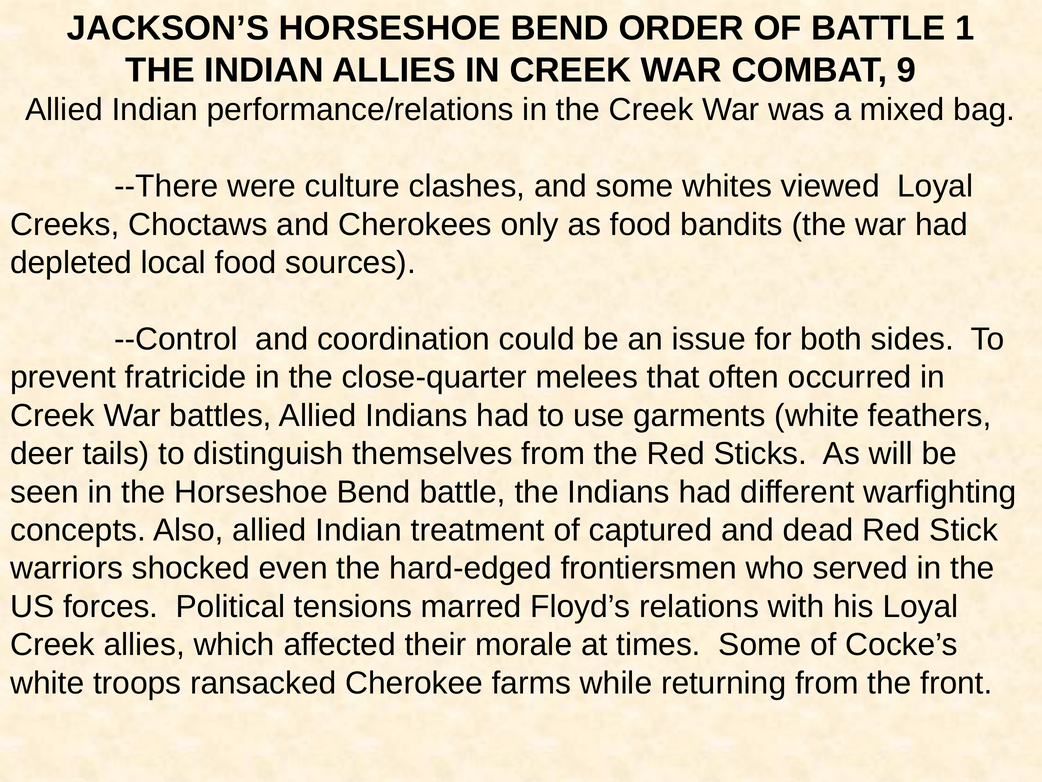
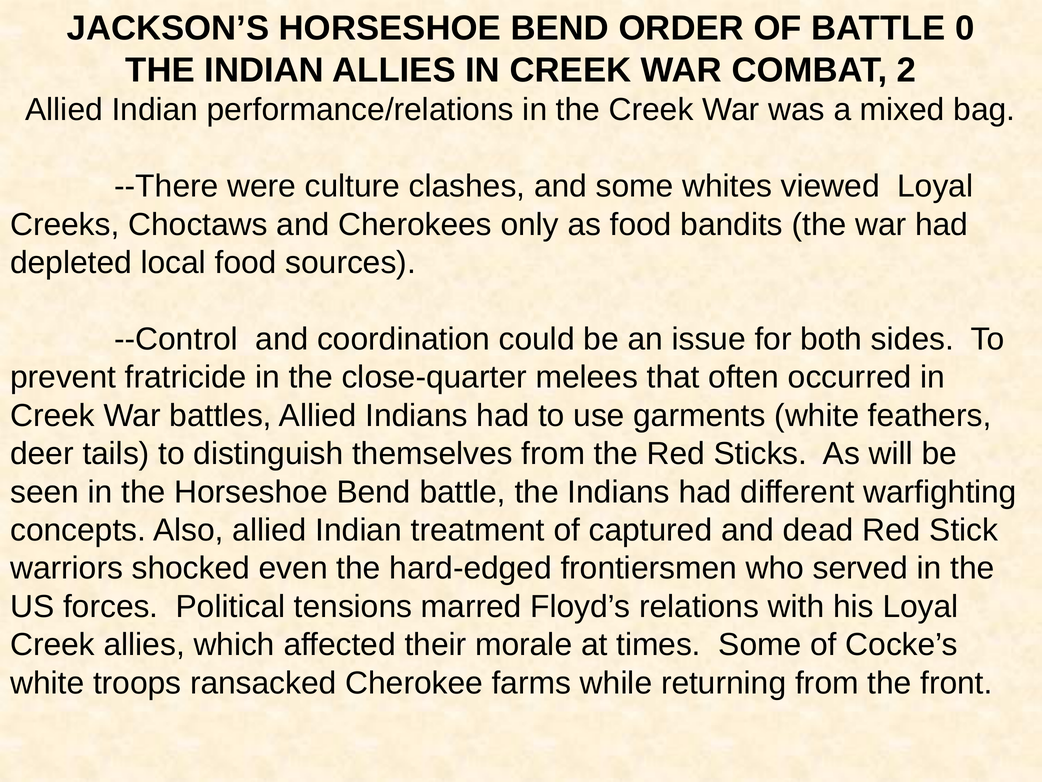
1: 1 -> 0
9: 9 -> 2
